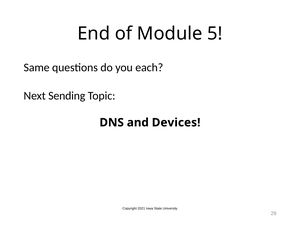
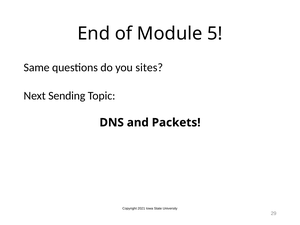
each: each -> sites
Devices: Devices -> Packets
